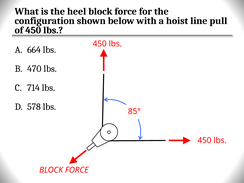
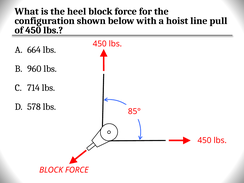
470: 470 -> 960
